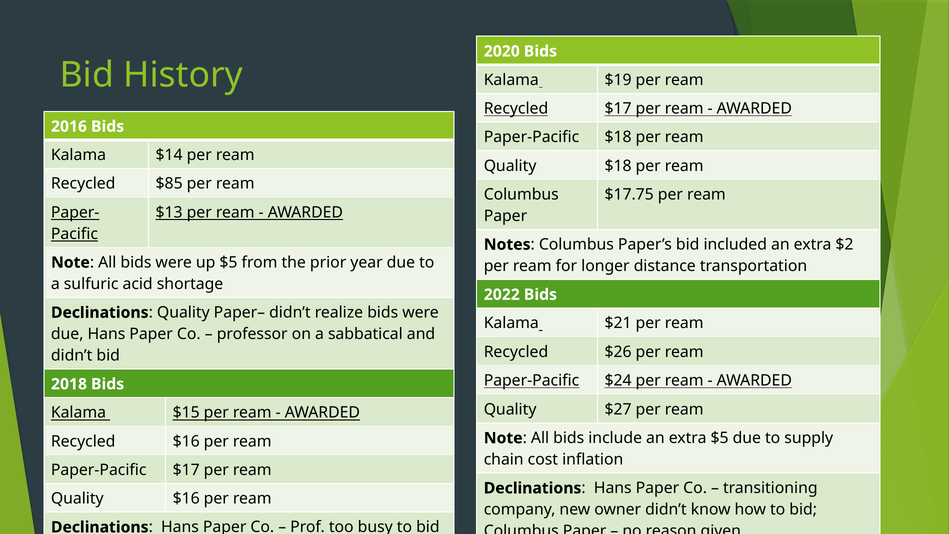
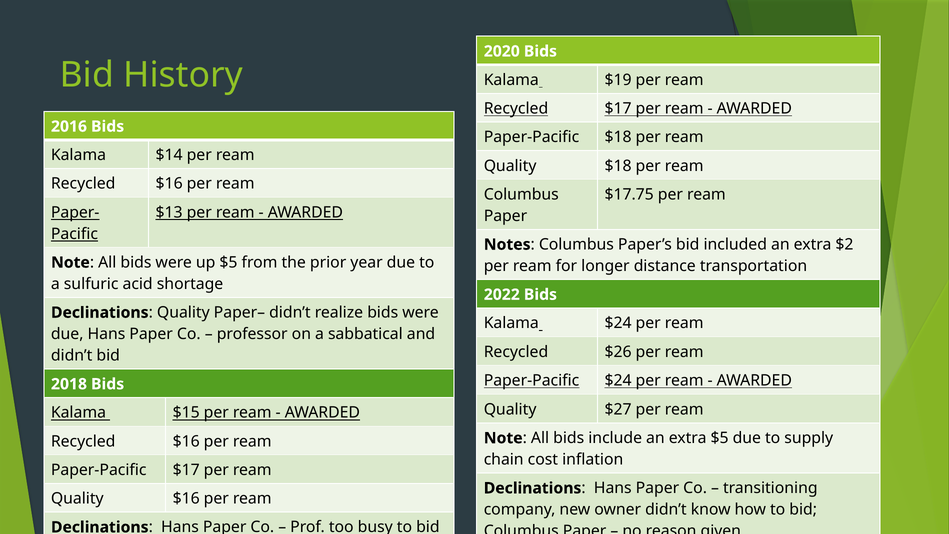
$85 at (169, 184): $85 -> $16
Kalama $21: $21 -> $24
